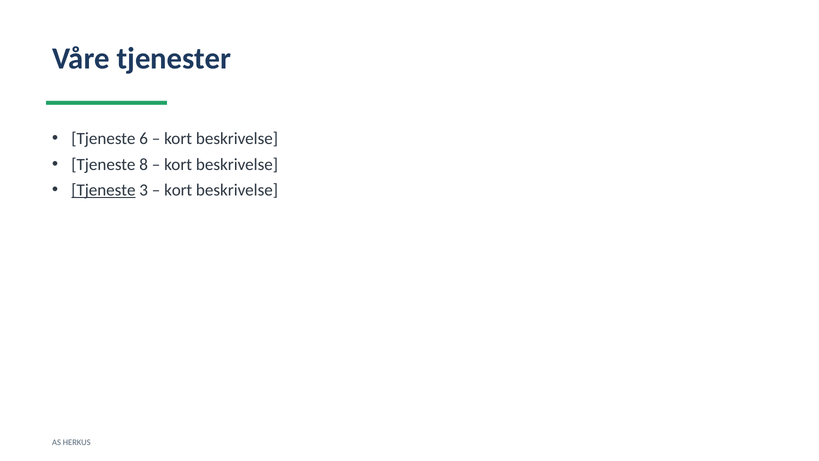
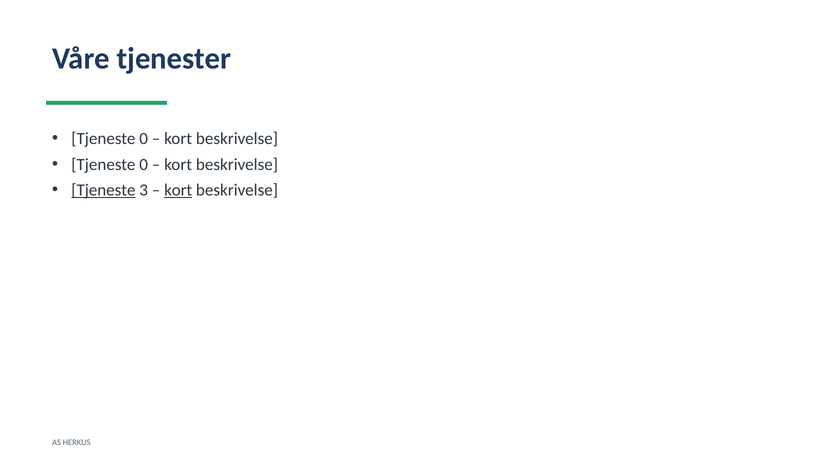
6 at (144, 139): 6 -> 0
8 at (144, 164): 8 -> 0
kort at (178, 190) underline: none -> present
